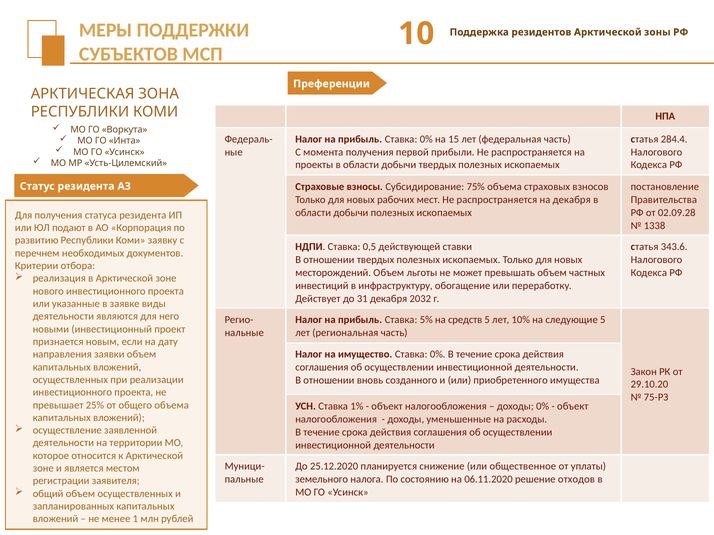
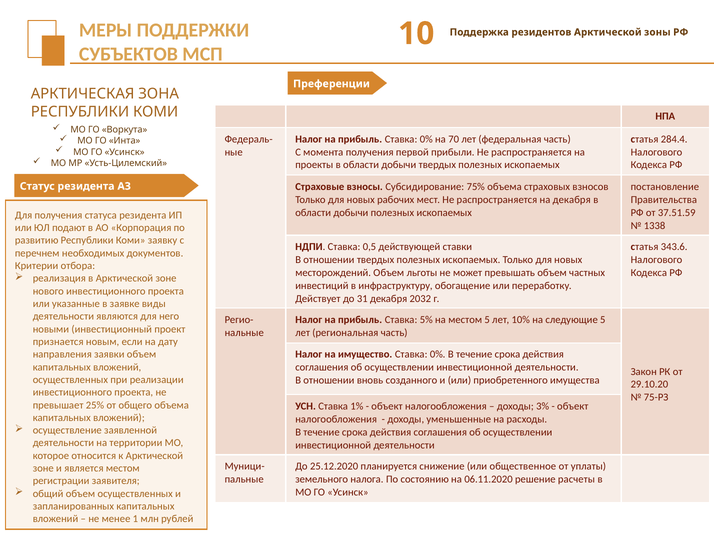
15: 15 -> 70
02.09.28: 02.09.28 -> 37.51.59
на средств: средств -> местом
доходы 0%: 0% -> 3%
отходов: отходов -> расчеты
